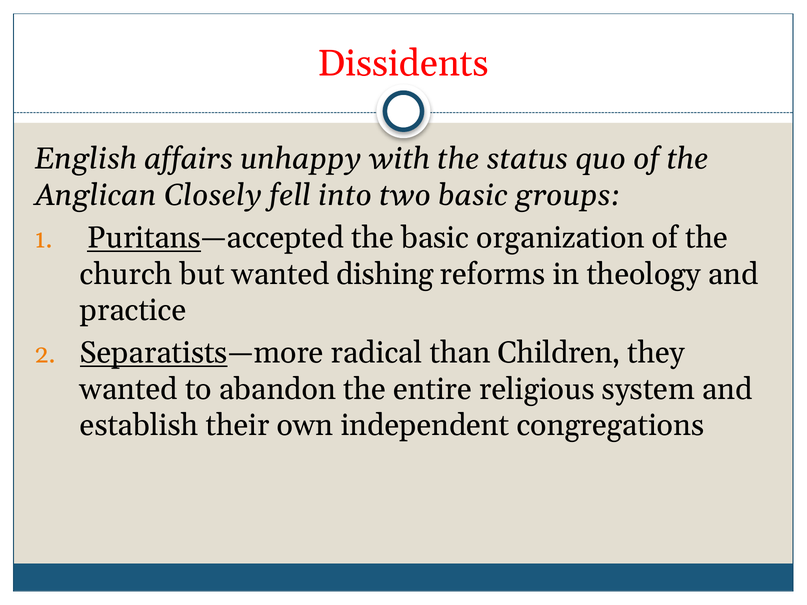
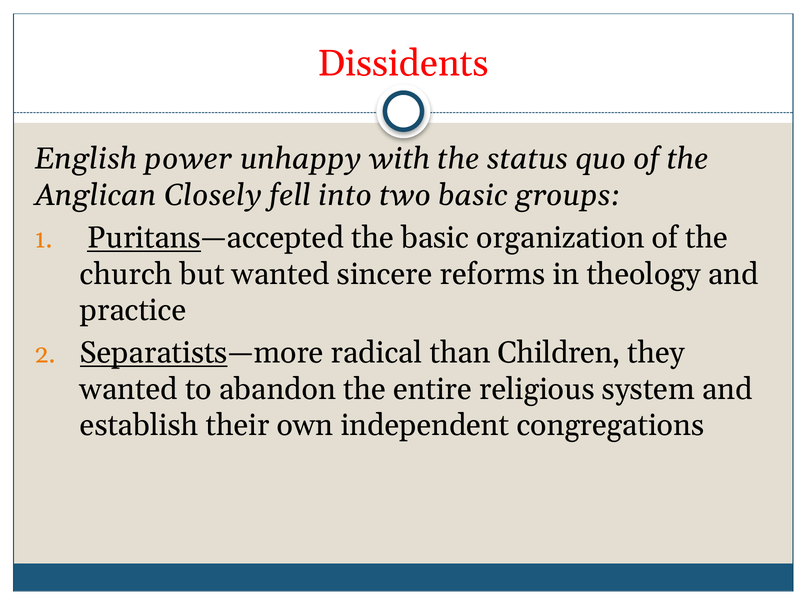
affairs: affairs -> power
dishing: dishing -> sincere
